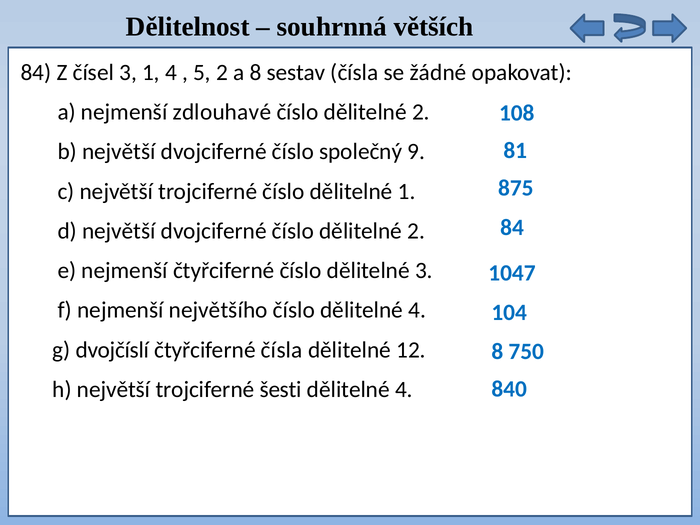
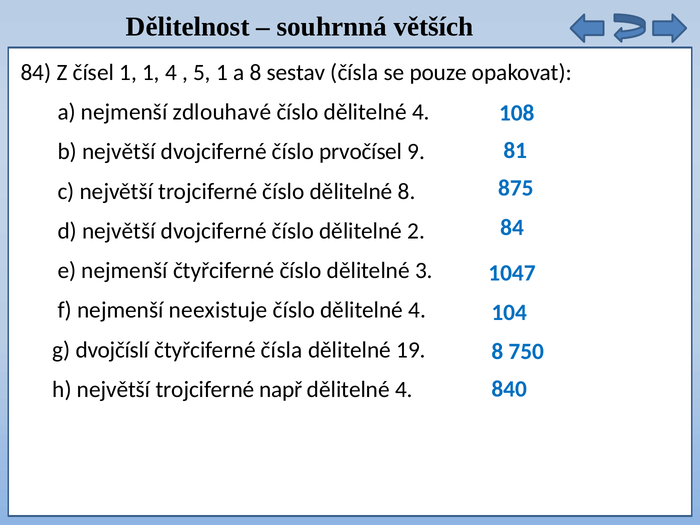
čísel 3: 3 -> 1
5 2: 2 -> 1
žádné: žádné -> pouze
2 at (421, 112): 2 -> 4
společný: společný -> prvočísel
dělitelné 1: 1 -> 8
největšího: největšího -> neexistuje
12: 12 -> 19
šesti: šesti -> např
